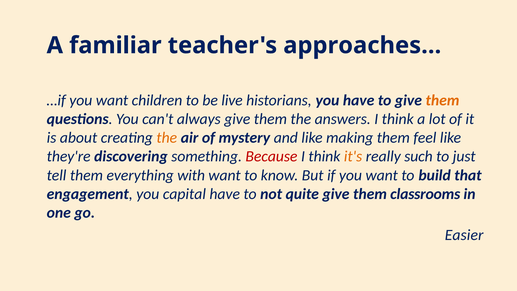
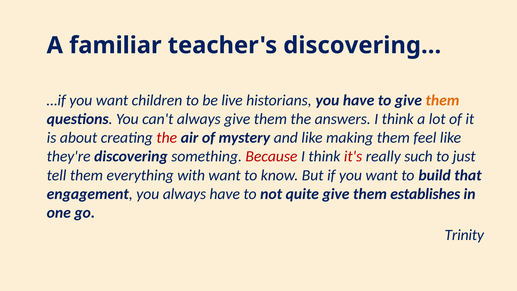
teacher's approaches: approaches -> discovering
the at (167, 138) colour: orange -> red
it's colour: orange -> red
you capital: capital -> always
classrooms: classrooms -> establishes
Easier: Easier -> Trinity
